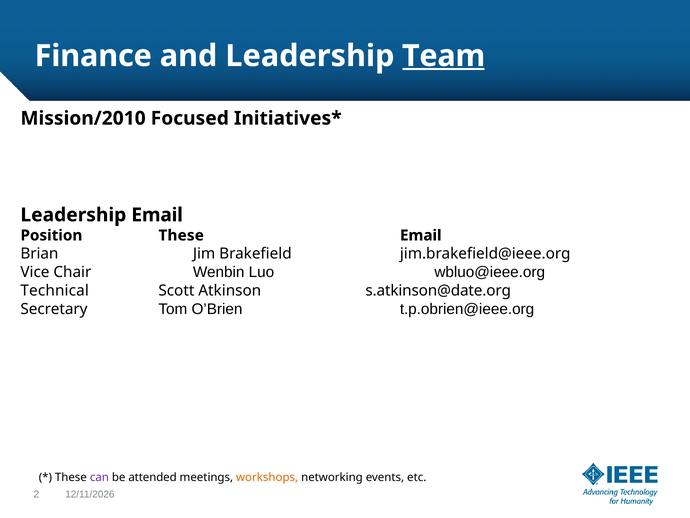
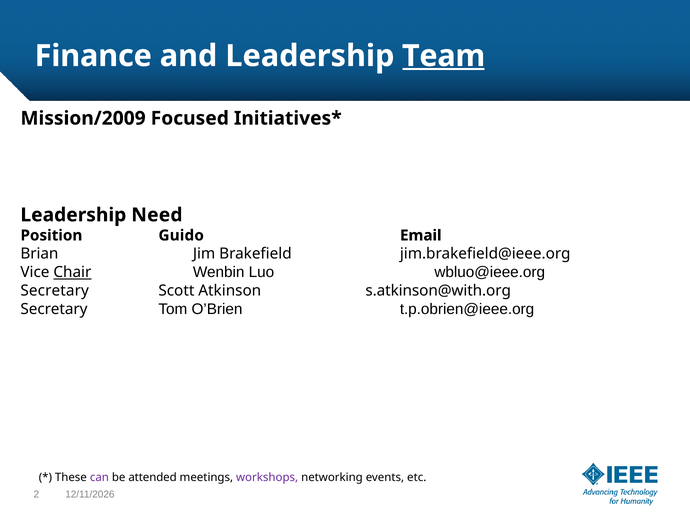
Mission/2010: Mission/2010 -> Mission/2009
Leadership Email: Email -> Need
Position These: These -> Guido
Chair underline: none -> present
Technical at (55, 290): Technical -> Secretary
s.atkinson@date.org: s.atkinson@date.org -> s.atkinson@with.org
workshops colour: orange -> purple
